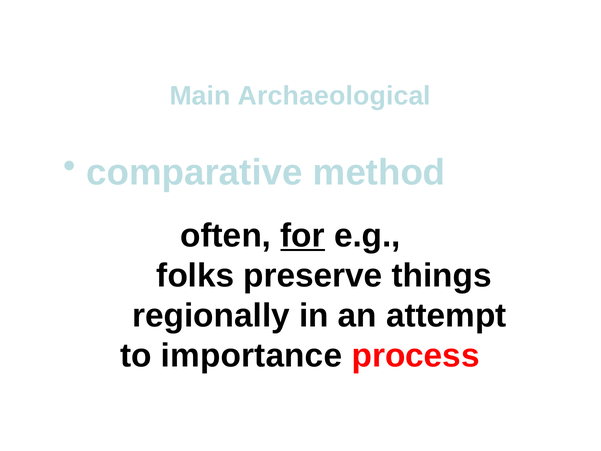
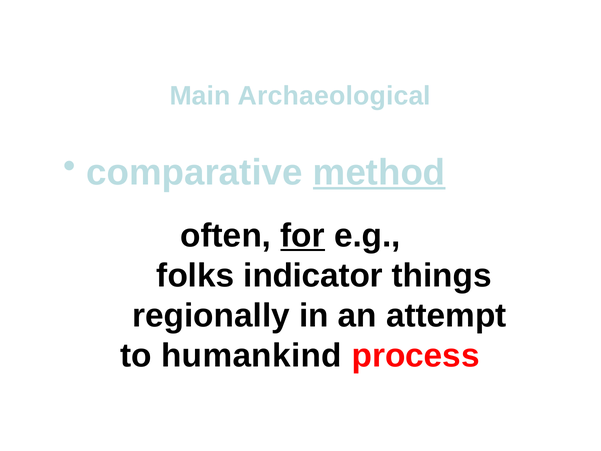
method underline: none -> present
preserve: preserve -> indicator
importance: importance -> humankind
